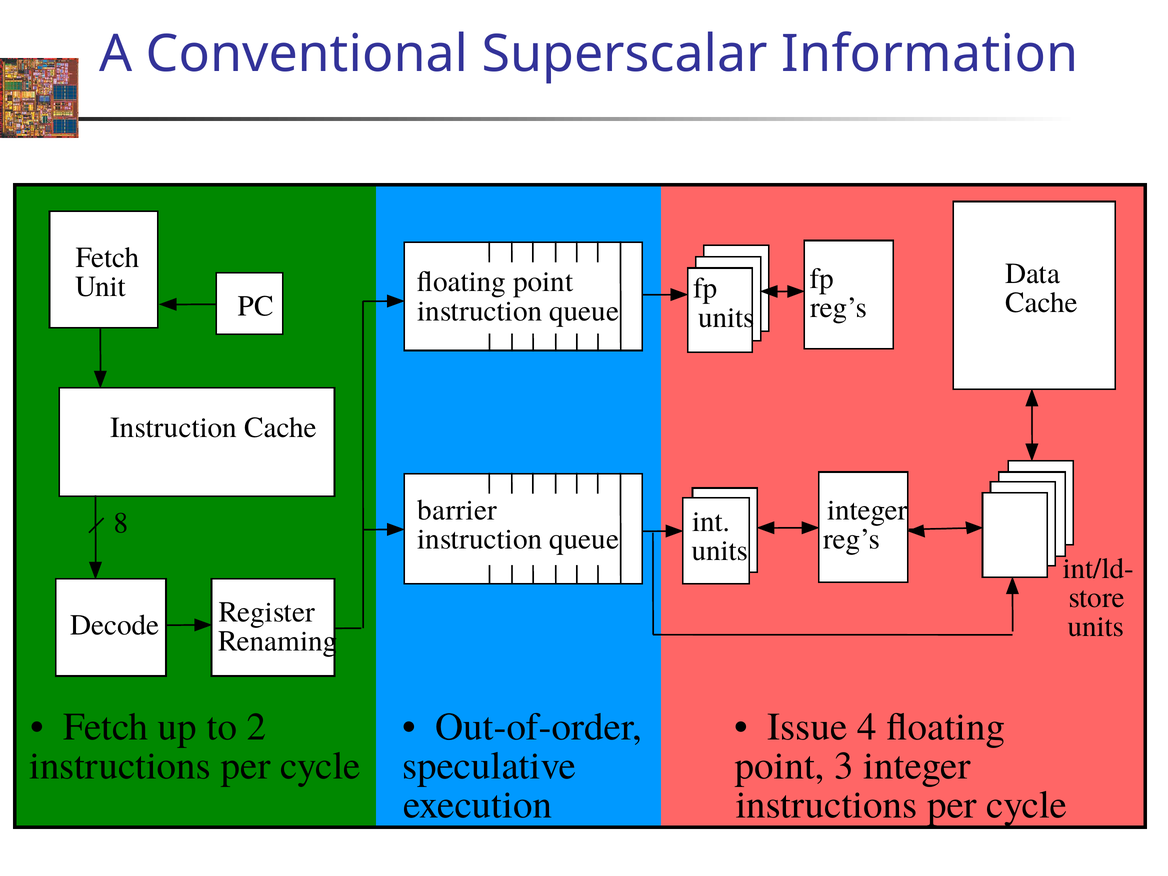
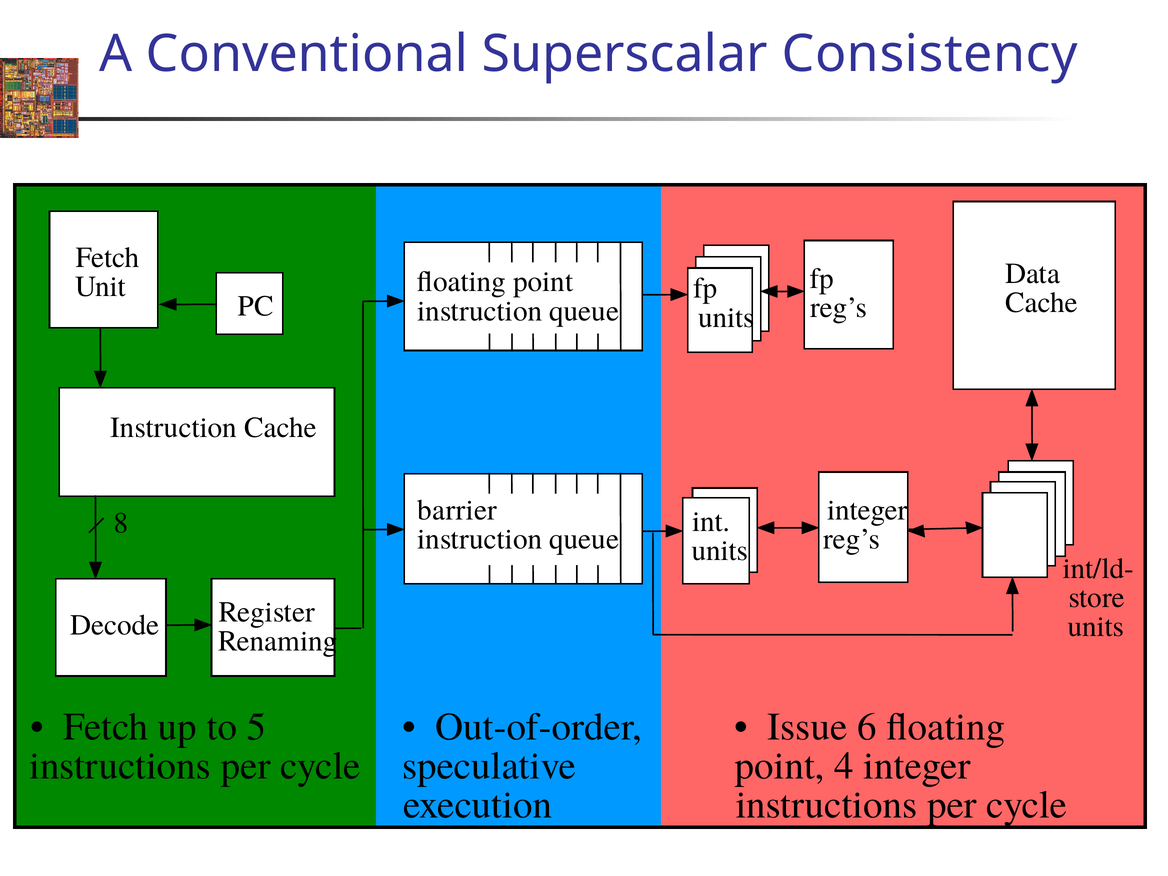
Information: Information -> Consistency
2: 2 -> 5
4: 4 -> 6
3: 3 -> 4
